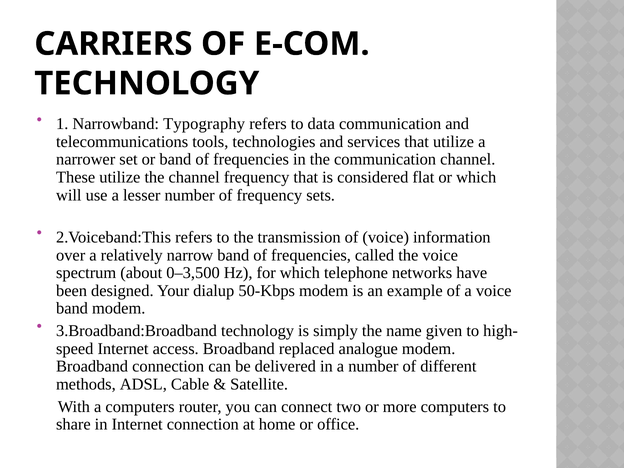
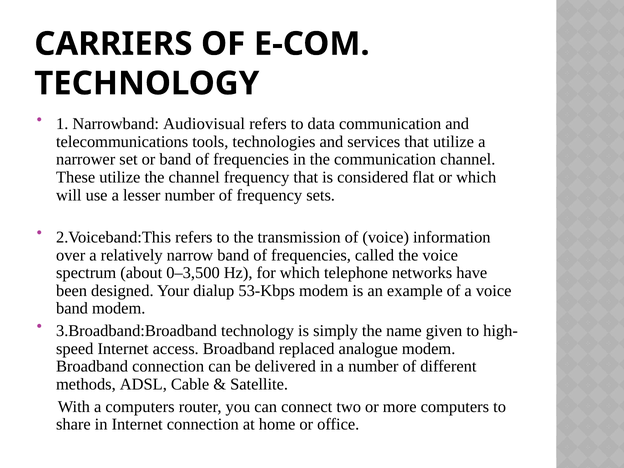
Typography: Typography -> Audiovisual
50-Kbps: 50-Kbps -> 53-Kbps
